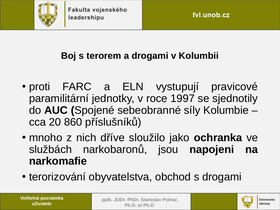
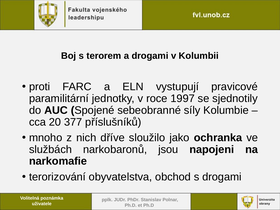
860: 860 -> 377
